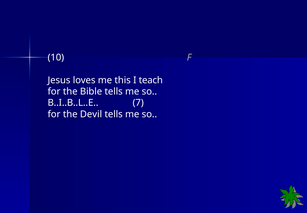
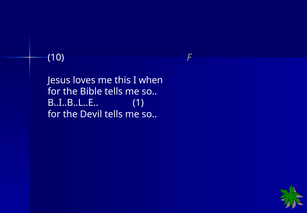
teach: teach -> when
7: 7 -> 1
